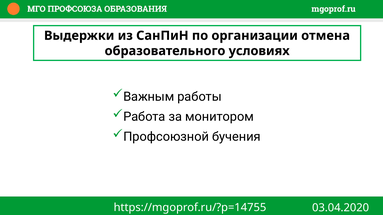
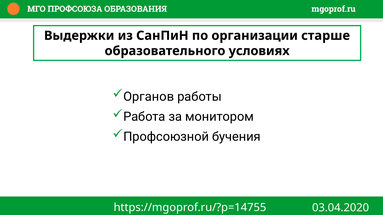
отмена: отмена -> старше
Важным: Важным -> Органов
